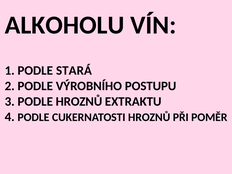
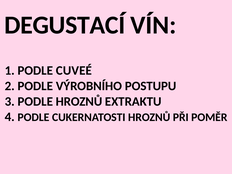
ALKOHOLU: ALKOHOLU -> DEGUSTACÍ
STARÁ: STARÁ -> CUVEÉ
